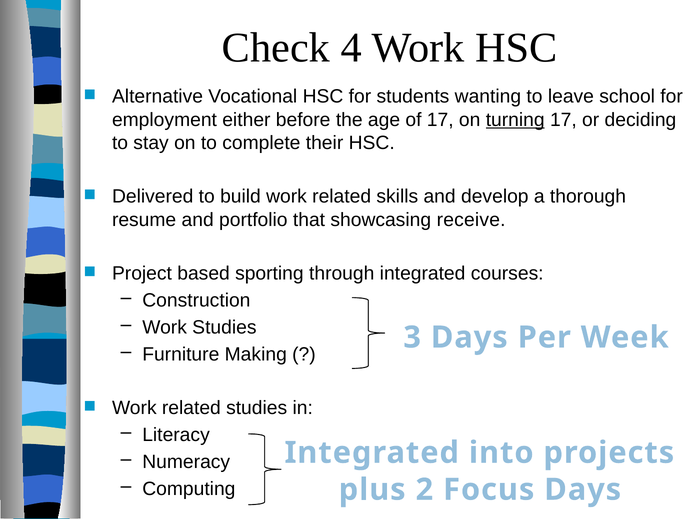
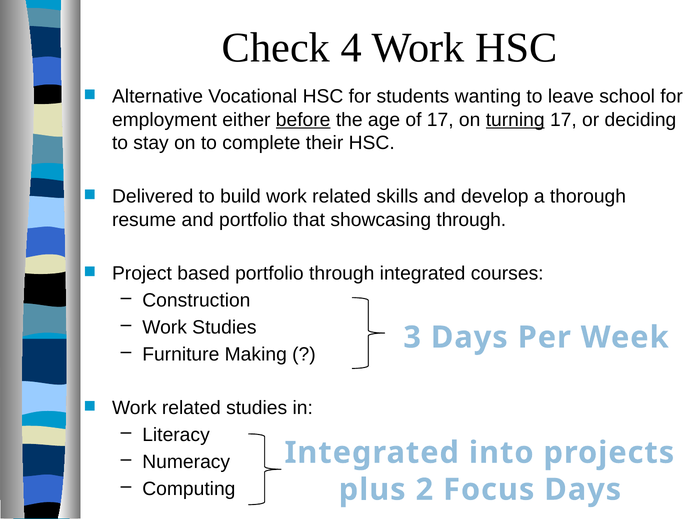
before underline: none -> present
showcasing receive: receive -> through
based sporting: sporting -> portfolio
